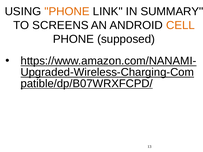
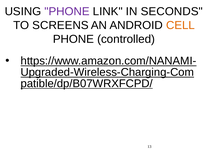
PHONE at (67, 11) colour: orange -> purple
SUMMARY: SUMMARY -> SECONDS
supposed: supposed -> controlled
